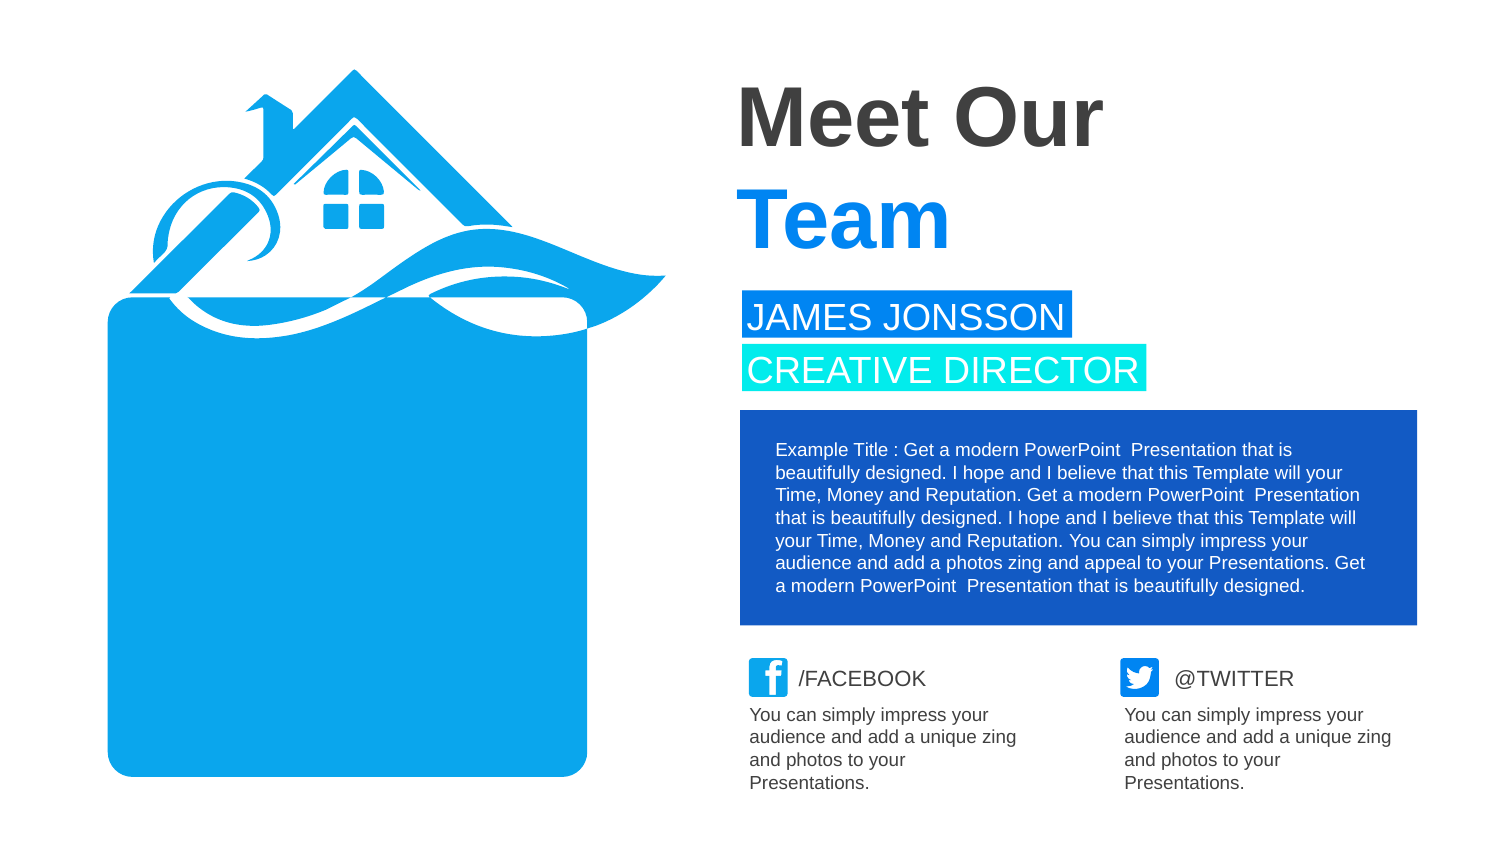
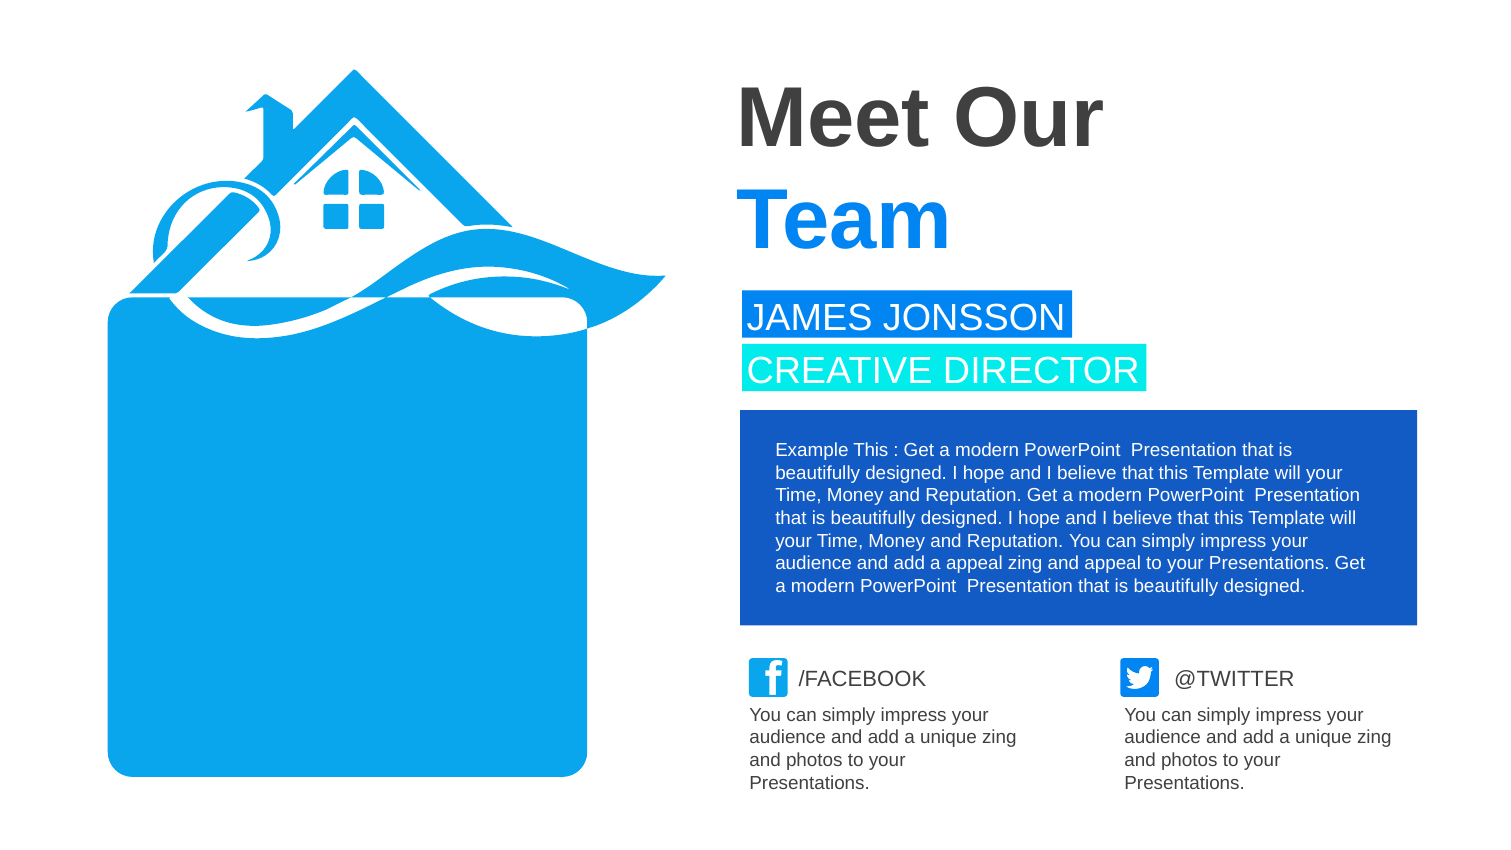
Example Title: Title -> This
a photos: photos -> appeal
